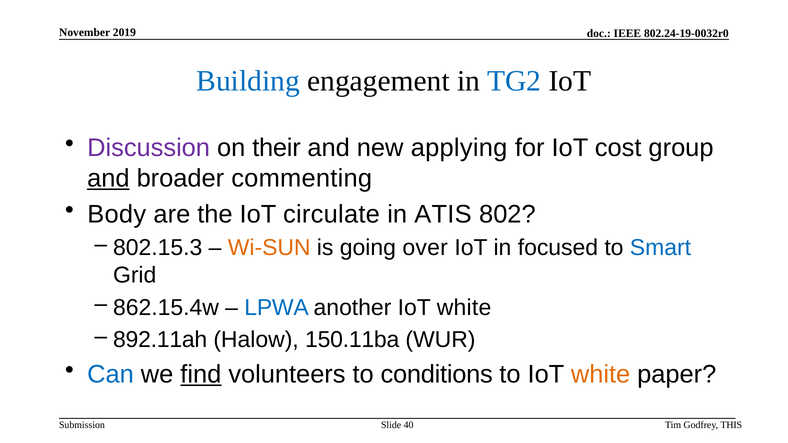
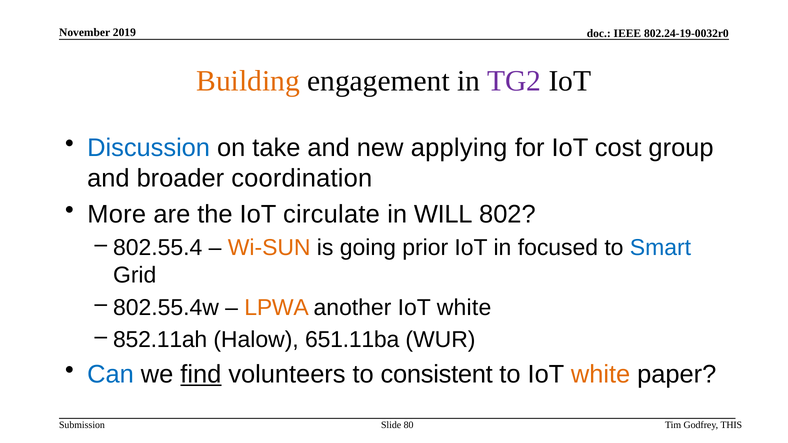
Building colour: blue -> orange
TG2 colour: blue -> purple
Discussion colour: purple -> blue
their: their -> take
and at (108, 179) underline: present -> none
commenting: commenting -> coordination
Body: Body -> More
ATIS: ATIS -> WILL
802.15.3: 802.15.3 -> 802.55.4
over: over -> prior
862.15.4w: 862.15.4w -> 802.55.4w
LPWA colour: blue -> orange
892.11ah: 892.11ah -> 852.11ah
150.11ba: 150.11ba -> 651.11ba
conditions: conditions -> consistent
40: 40 -> 80
